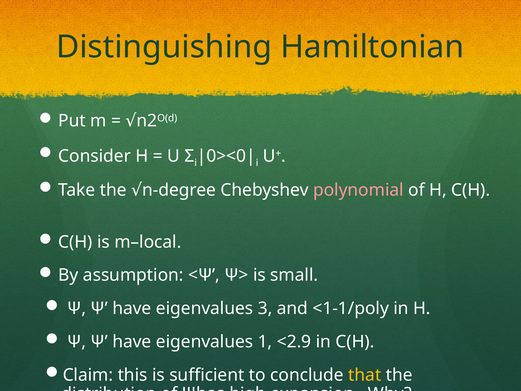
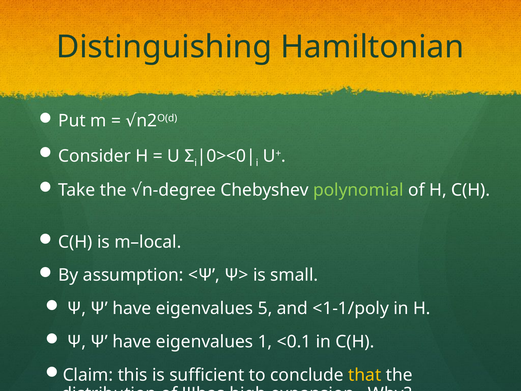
polynomial colour: pink -> light green
3: 3 -> 5
<2.9: <2.9 -> <0.1
